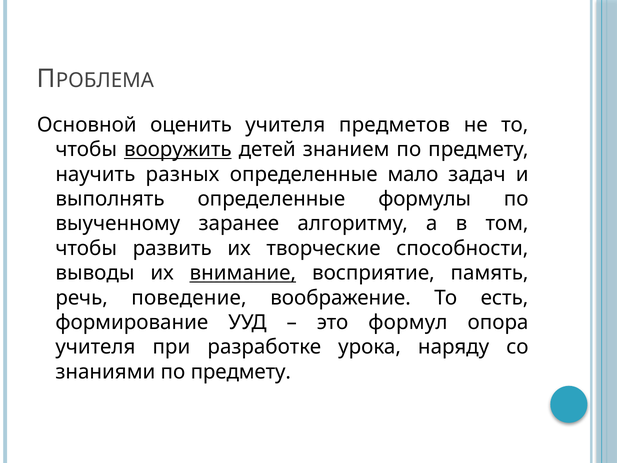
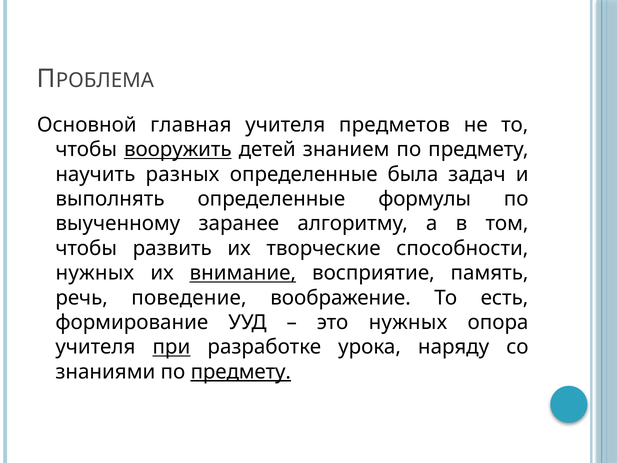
оценить: оценить -> главная
мало: мало -> была
выводы at (95, 273): выводы -> нужных
это формул: формул -> нужных
при underline: none -> present
предмету at (241, 372) underline: none -> present
